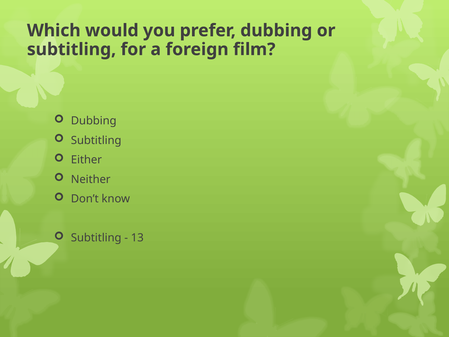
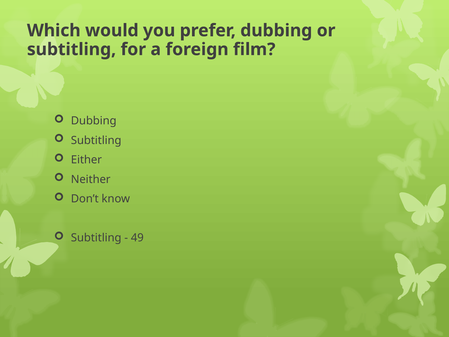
13: 13 -> 49
